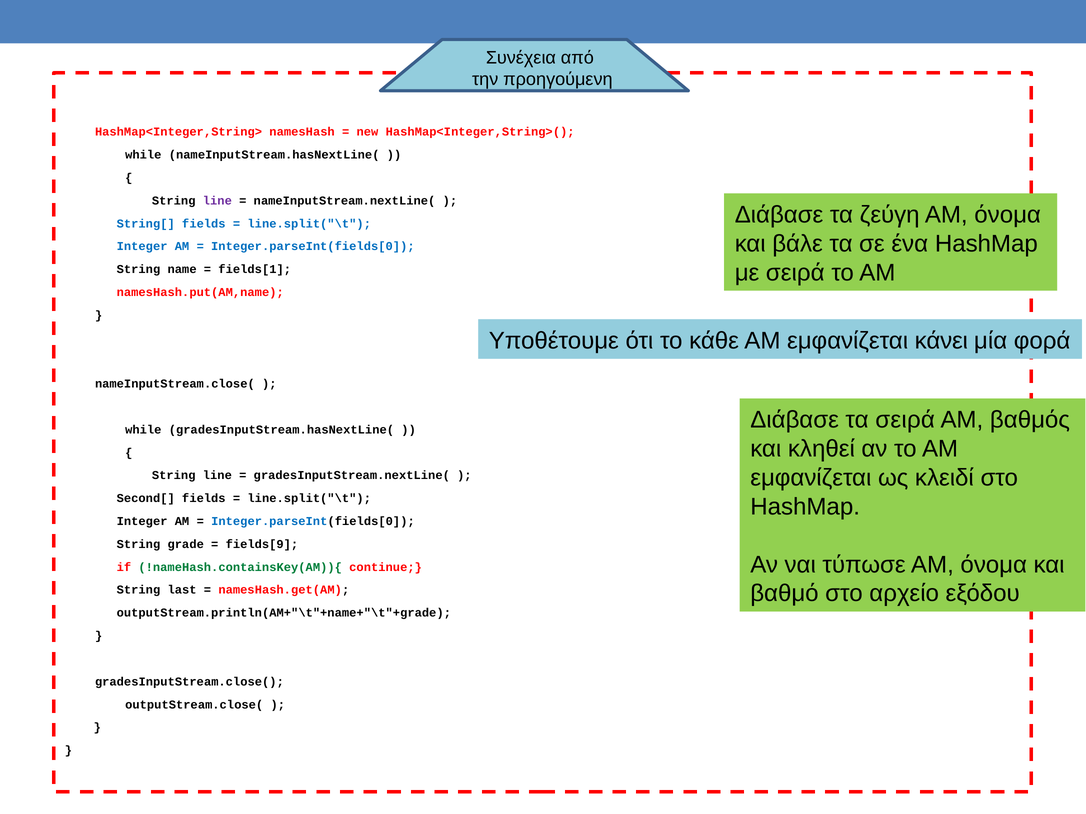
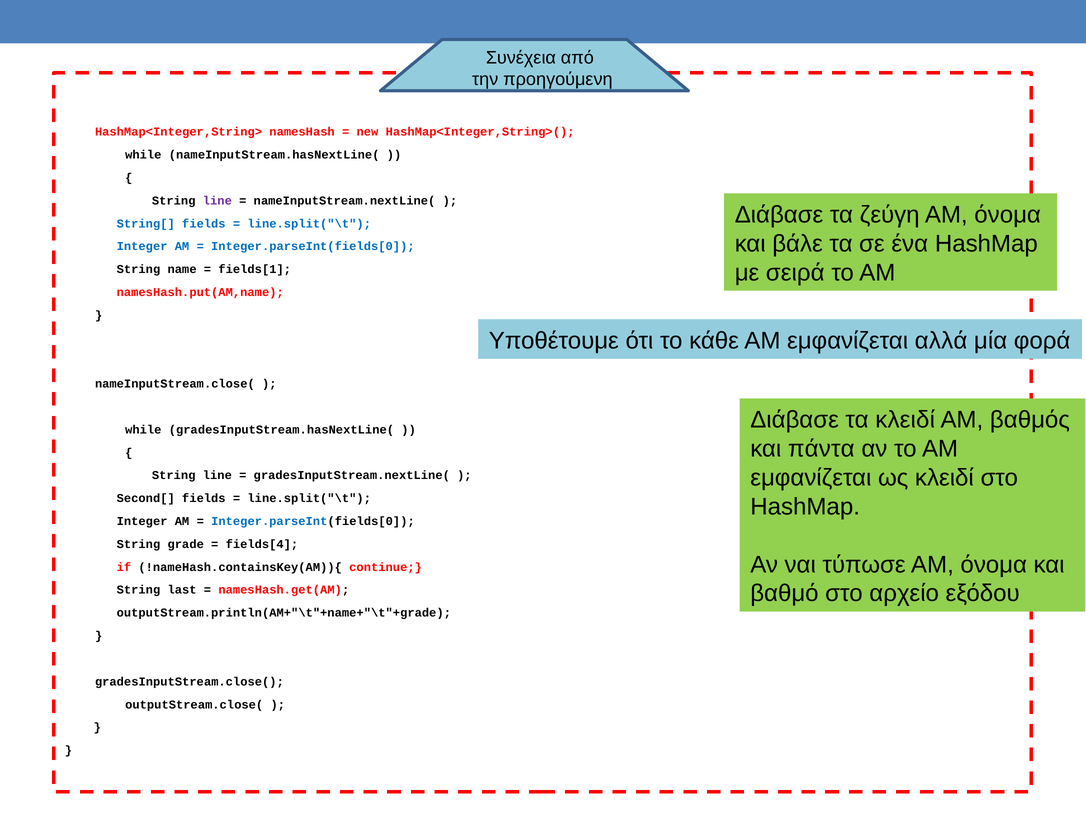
κάνει: κάνει -> αλλά
τα σειρά: σειρά -> κλειδί
κληθεί: κληθεί -> πάντα
fields[9: fields[9 -> fields[4
!nameHash.containsKey(AM)){ colour: green -> black
